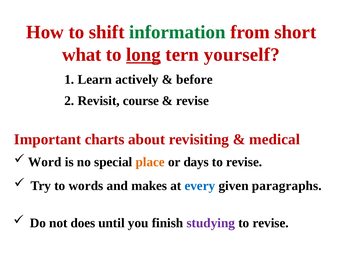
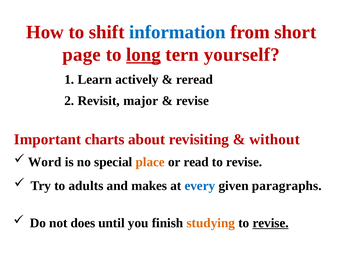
information colour: green -> blue
what: what -> page
before: before -> reread
course: course -> major
medical: medical -> without
days: days -> read
words: words -> adults
studying colour: purple -> orange
revise at (271, 223) underline: none -> present
